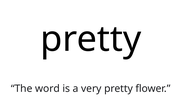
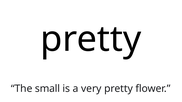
word: word -> small
